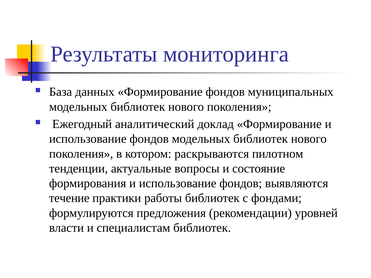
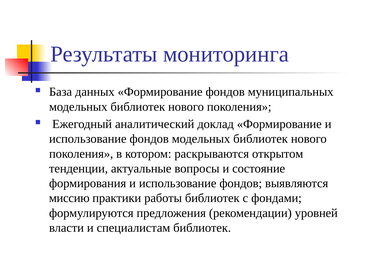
пилотном: пилотном -> открытом
течение: течение -> миссию
